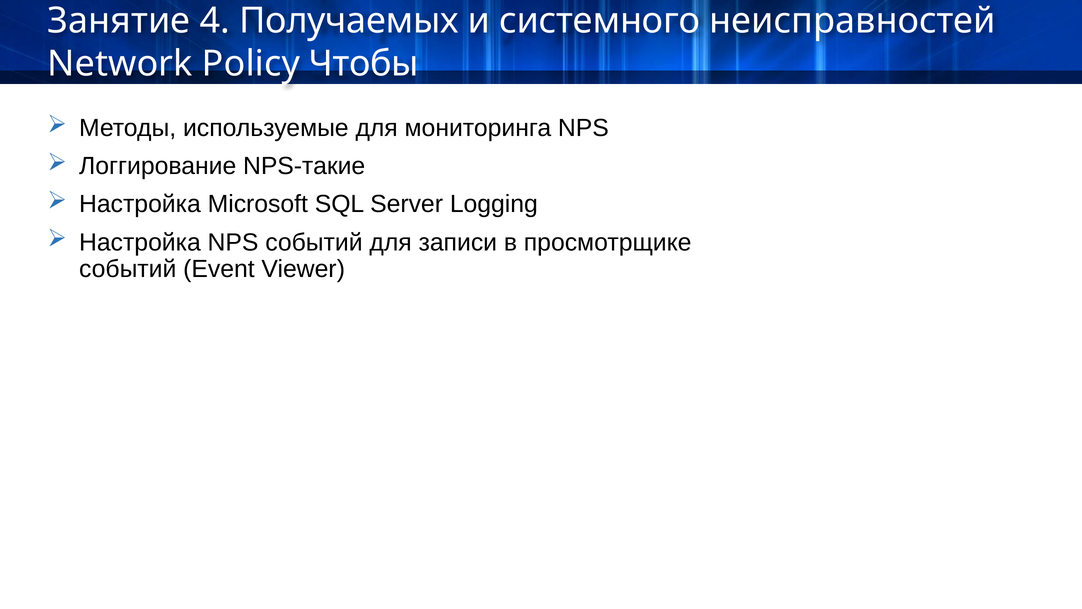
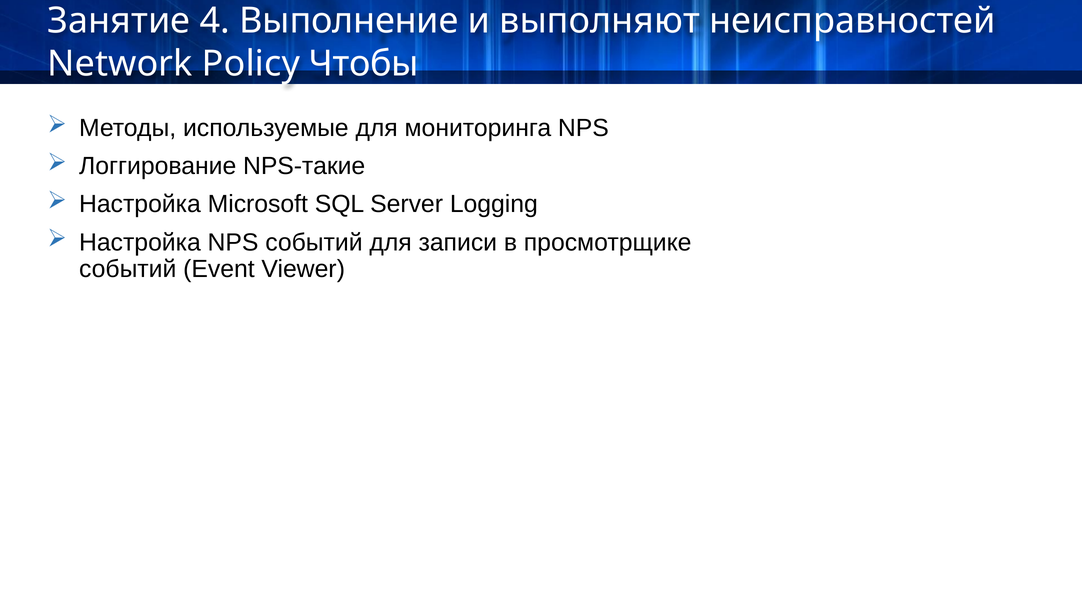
Получаемых: Получаемых -> Выполнение
системного: системного -> выполняют
